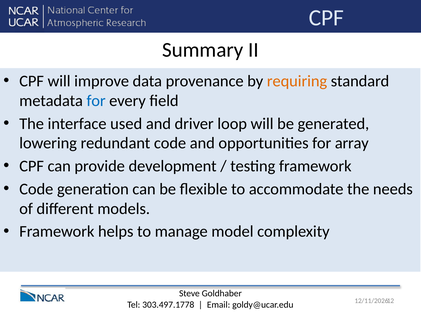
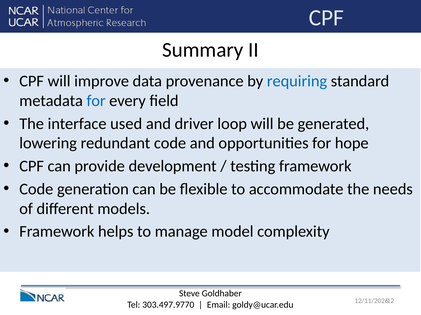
requiring colour: orange -> blue
array: array -> hope
303.497.1778: 303.497.1778 -> 303.497.9770
